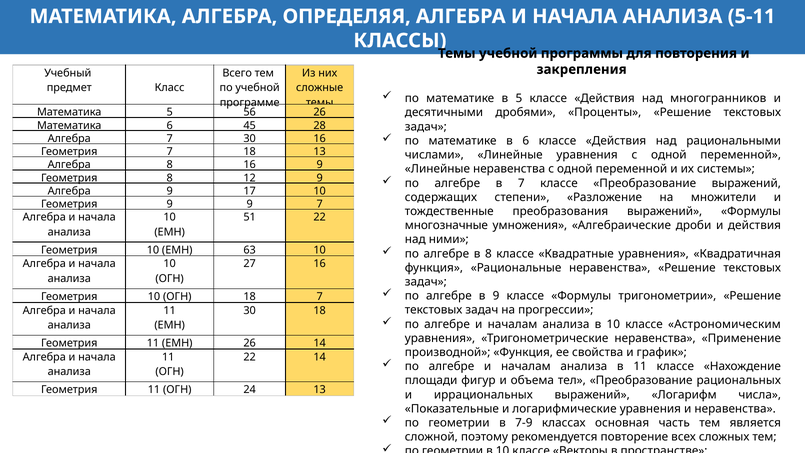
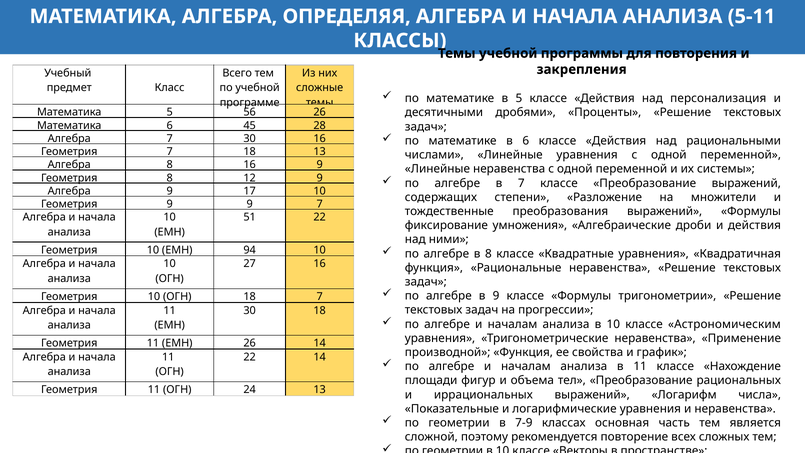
над многогранников: многогранников -> персонализация
многозначные: многозначные -> фиксирование
63: 63 -> 94
